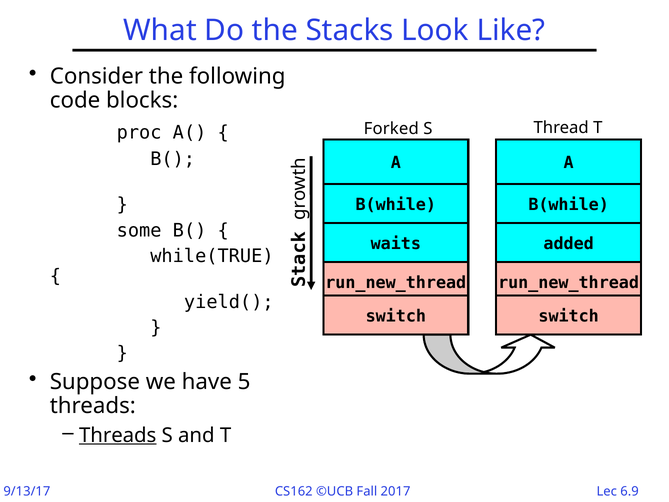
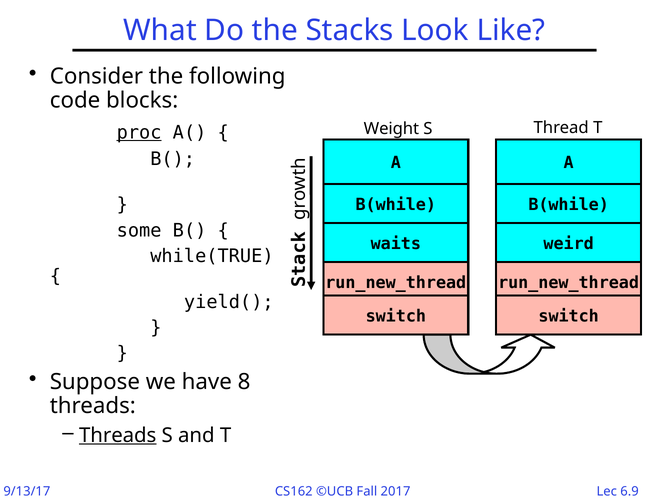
Forked: Forked -> Weight
proc underline: none -> present
added: added -> weird
5: 5 -> 8
